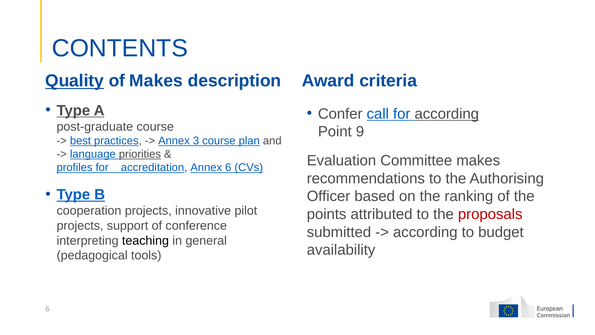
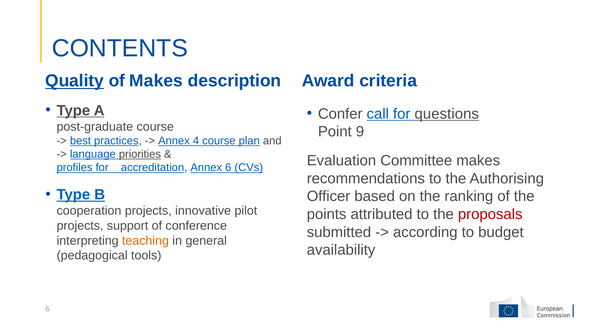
for according: according -> questions
3: 3 -> 4
teaching colour: black -> orange
